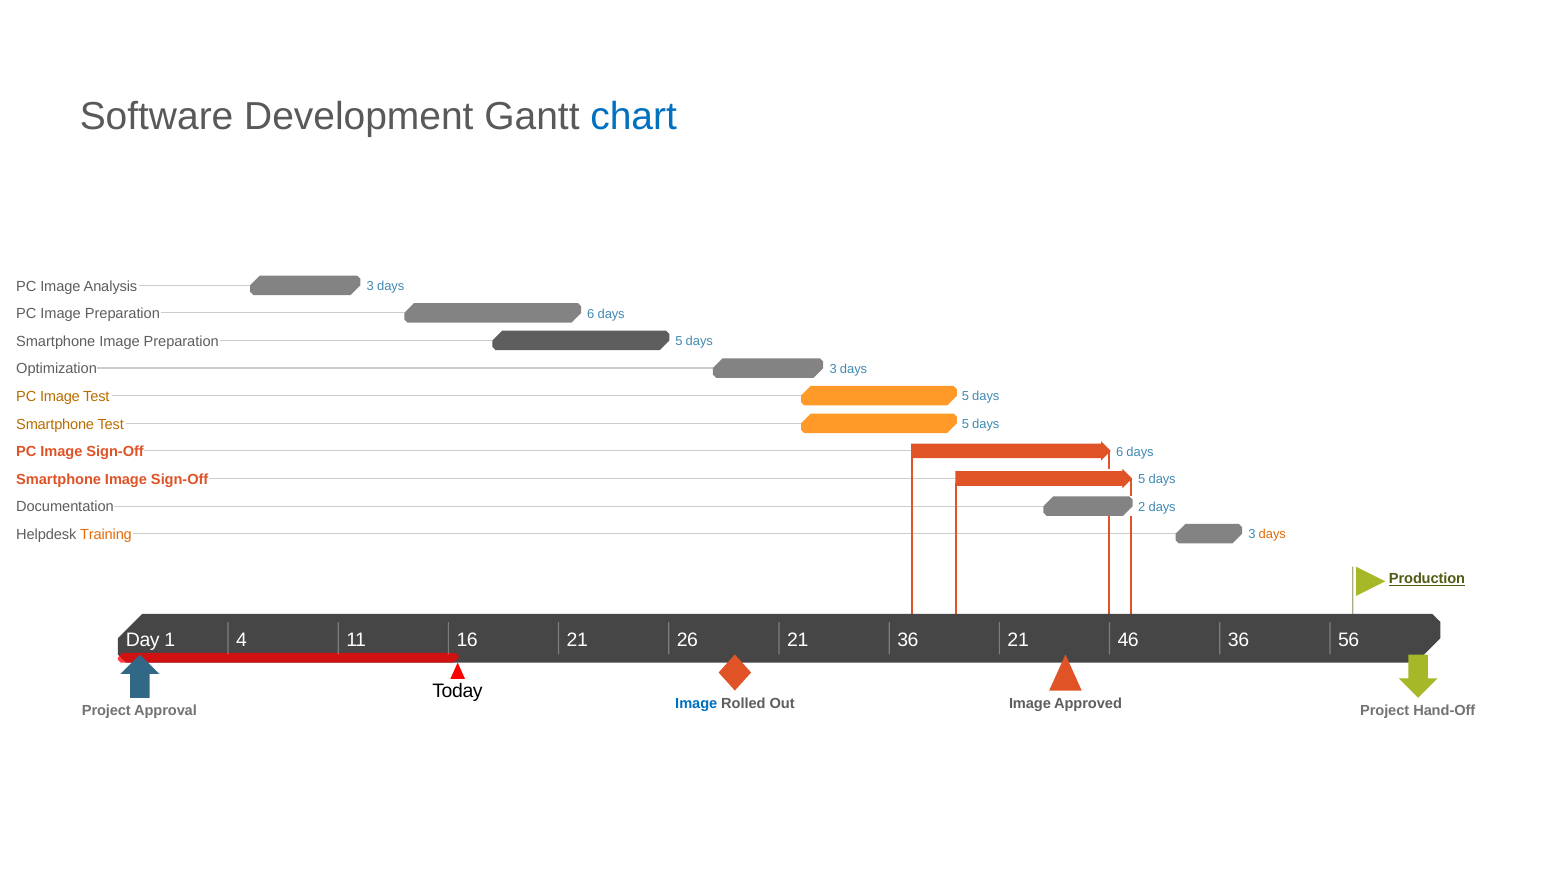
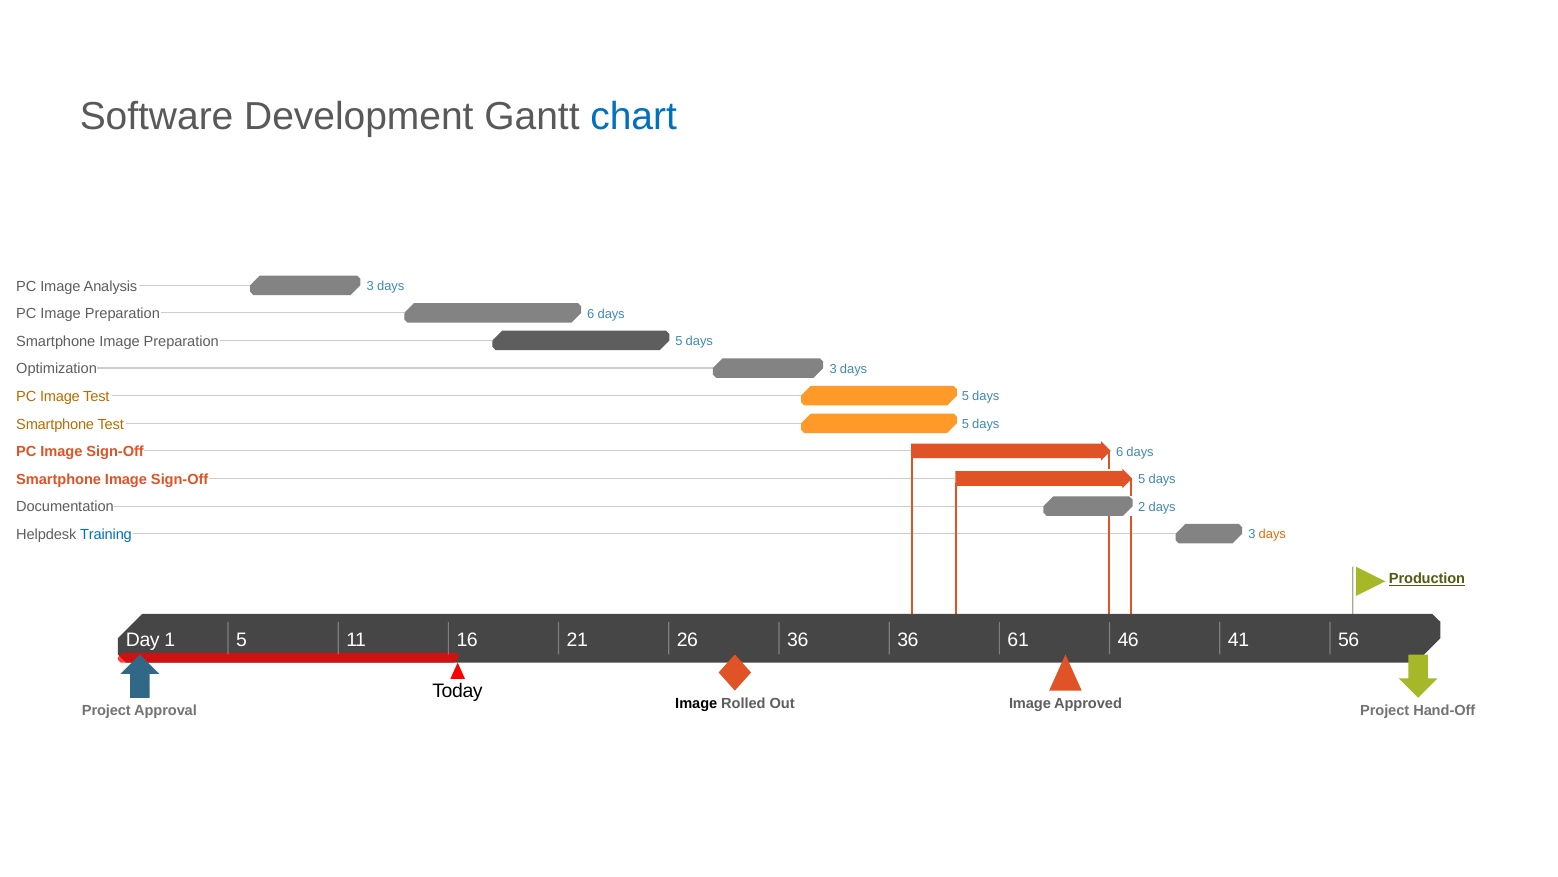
Training colour: orange -> blue
1 4: 4 -> 5
26 21: 21 -> 36
36 21: 21 -> 61
46 36: 36 -> 41
Image at (696, 703) colour: blue -> black
